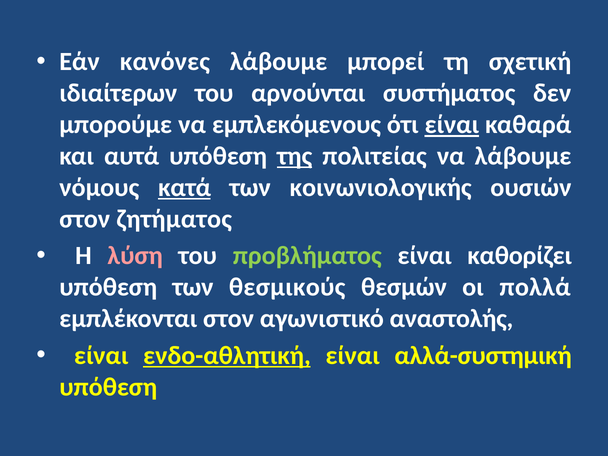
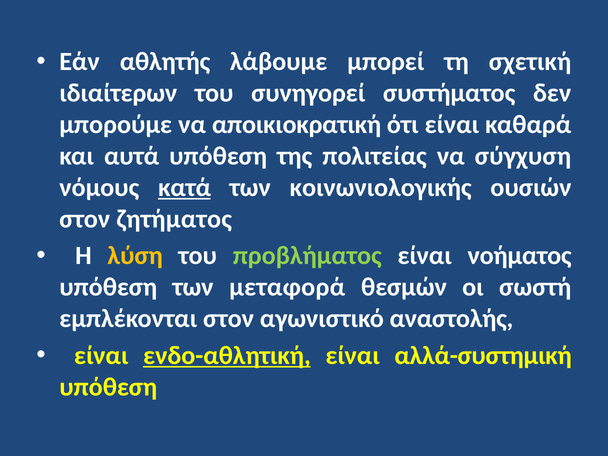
κανόνες: κανόνες -> αθλητής
αρνούνται: αρνούνται -> συνηγορεί
εμπλεκόμενους: εμπλεκόμενους -> αποικιοκρατική
είναι at (452, 125) underline: present -> none
της underline: present -> none
να λάβουμε: λάβουμε -> σύγχυση
λύση colour: pink -> yellow
καθορίζει: καθορίζει -> νοήματος
θεσμικούς: θεσμικούς -> μεταφορά
πολλά: πολλά -> σωστή
